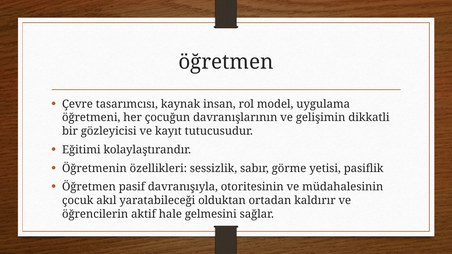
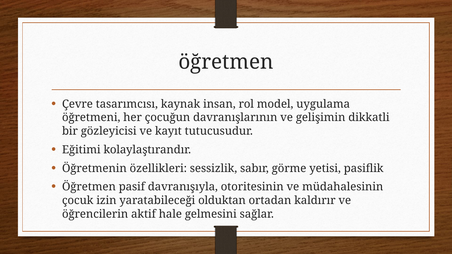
akıl: akıl -> izin
